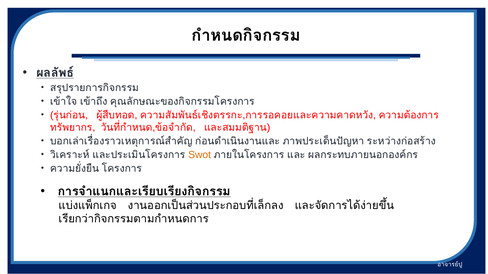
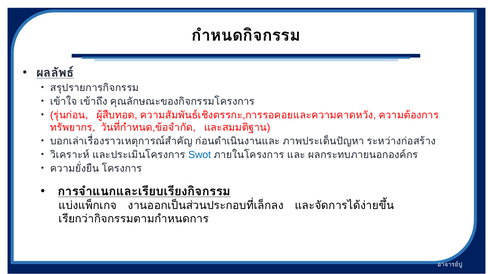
Swot colour: orange -> blue
